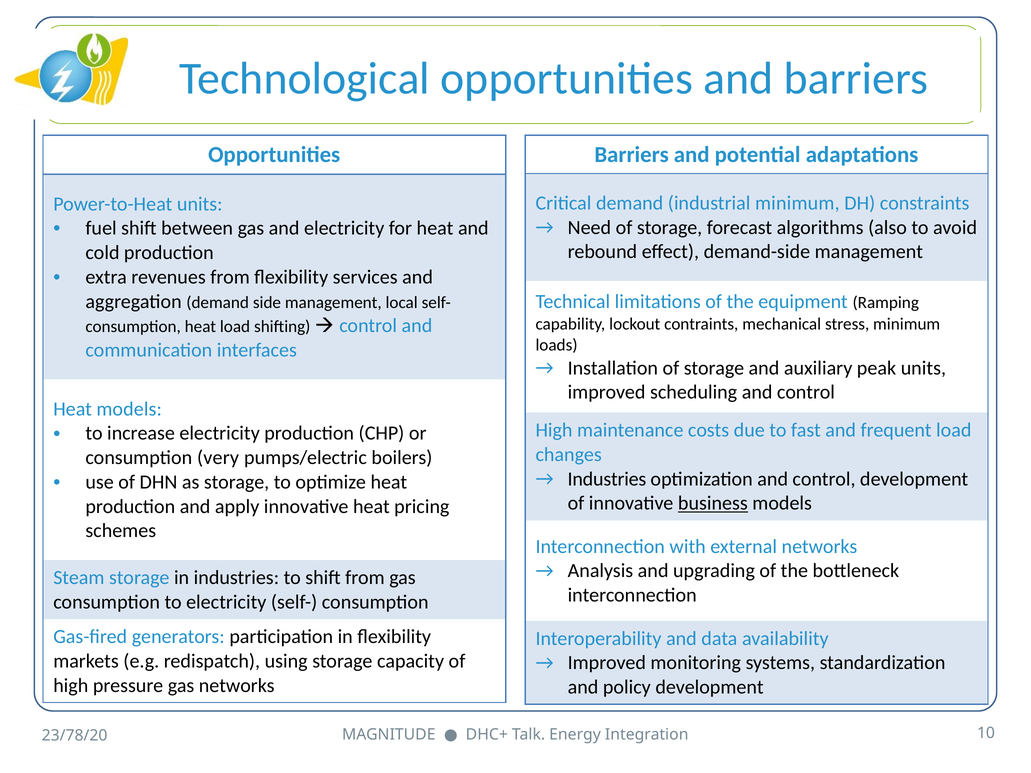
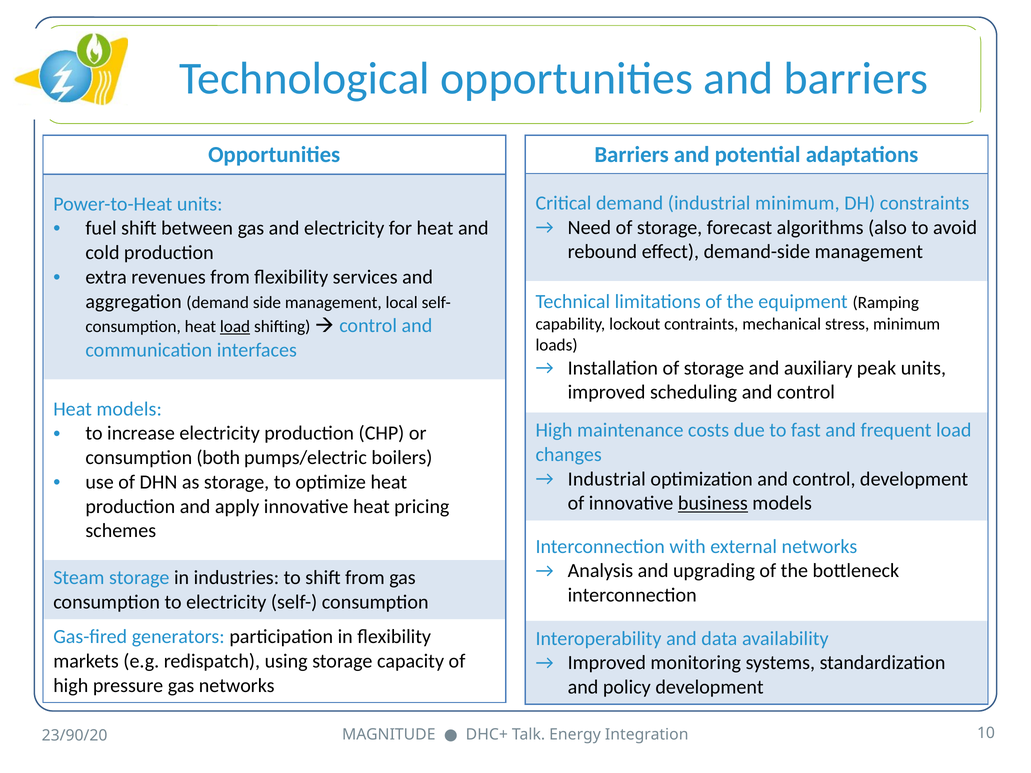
load at (235, 327) underline: none -> present
very: very -> both
Industries at (607, 479): Industries -> Industrial
23/78/20: 23/78/20 -> 23/90/20
